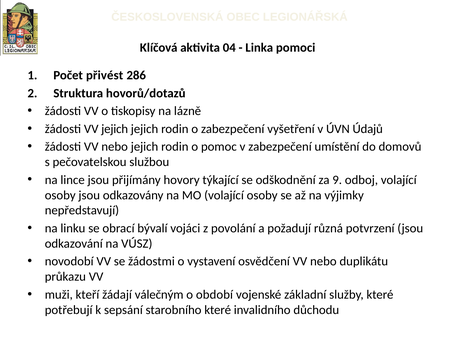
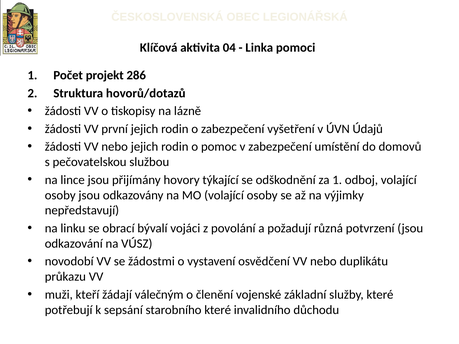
přivést: přivést -> projekt
VV jejich: jejich -> první
za 9: 9 -> 1
období: období -> členění
